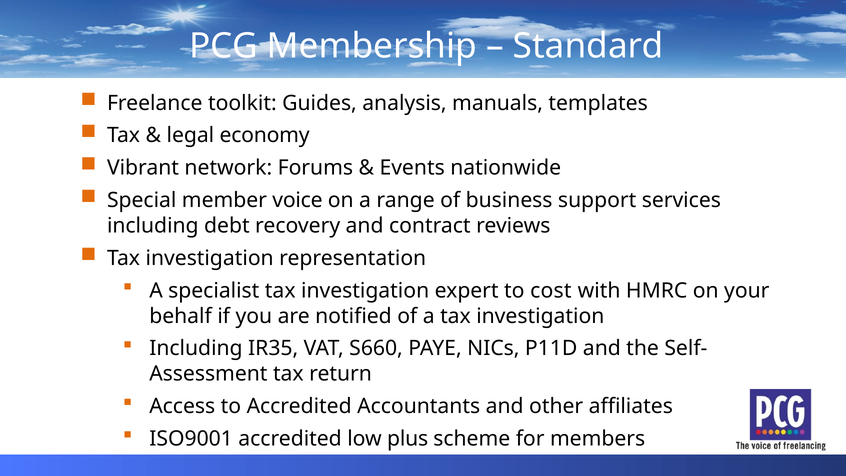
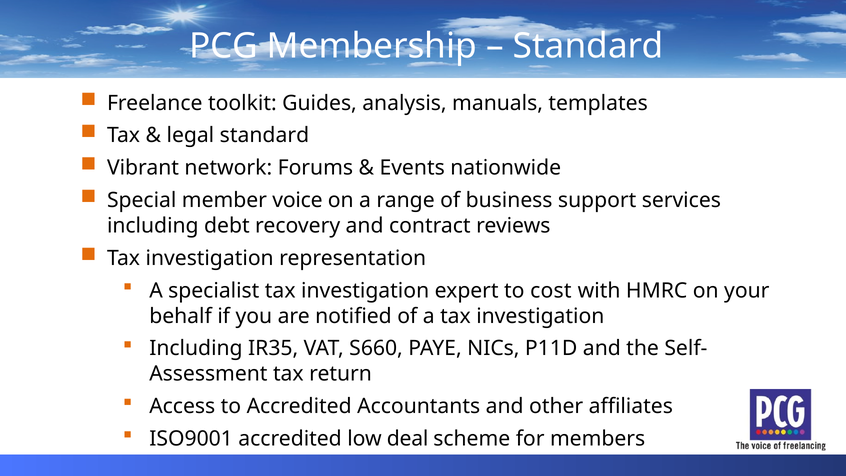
legal economy: economy -> standard
plus: plus -> deal
